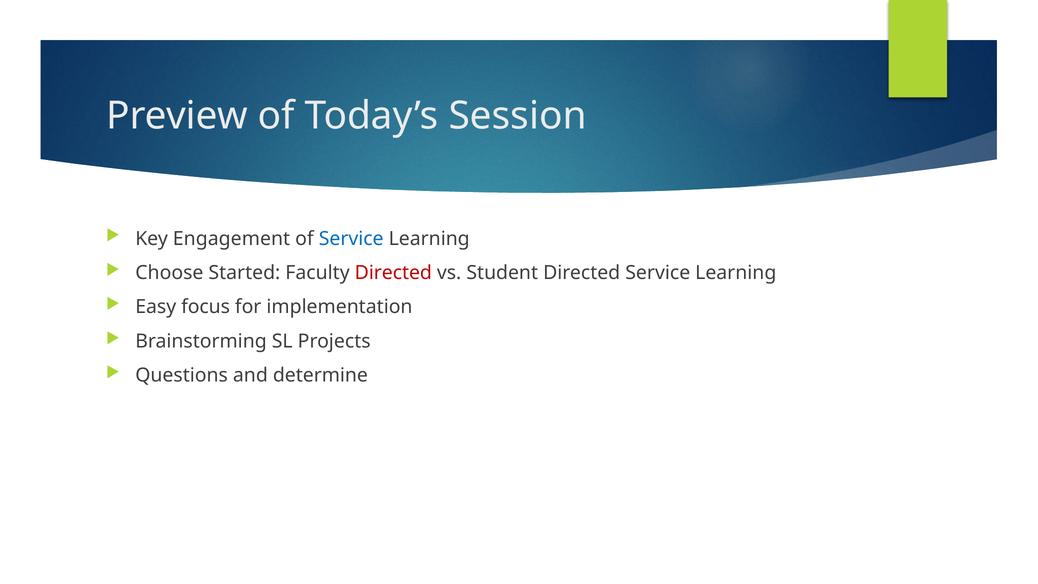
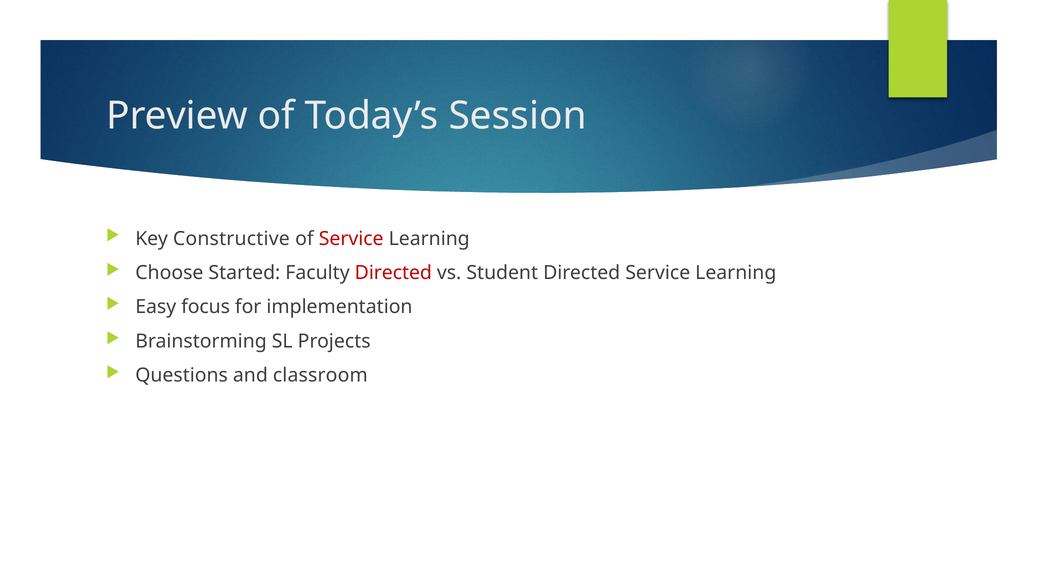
Engagement: Engagement -> Constructive
Service at (351, 239) colour: blue -> red
determine: determine -> classroom
